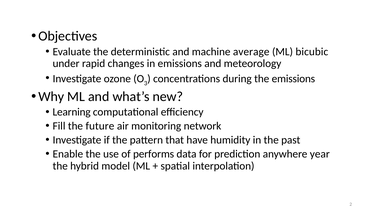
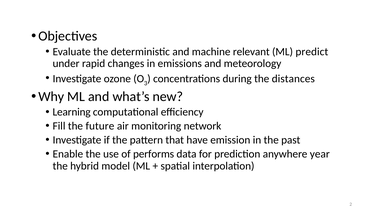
average: average -> relevant
bicubic: bicubic -> predict
the emissions: emissions -> distances
humidity: humidity -> emission
